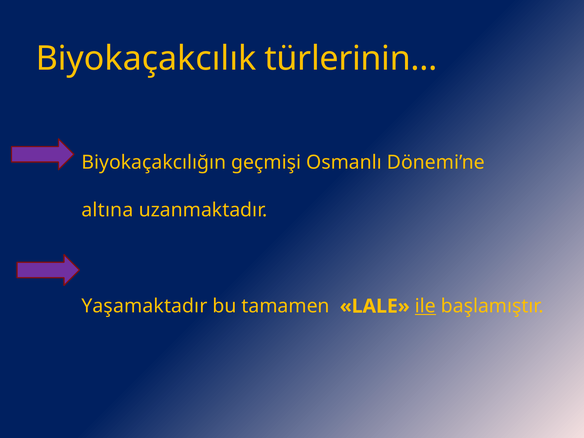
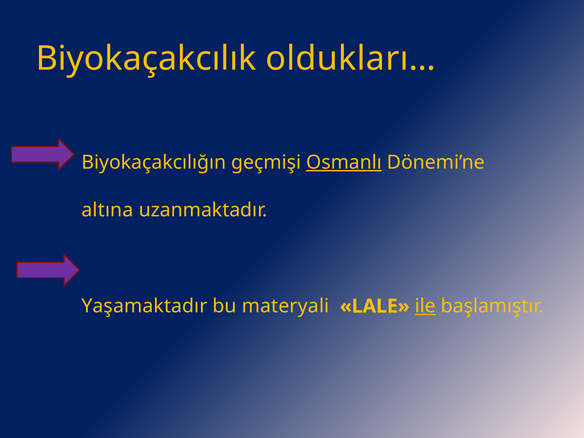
türlerinin…: türlerinin… -> oldukları…
Osmanlı underline: none -> present
tamamen: tamamen -> materyali
